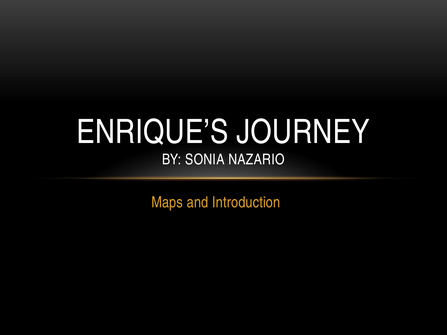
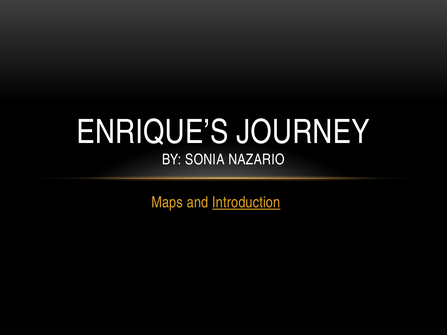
Introduction underline: none -> present
